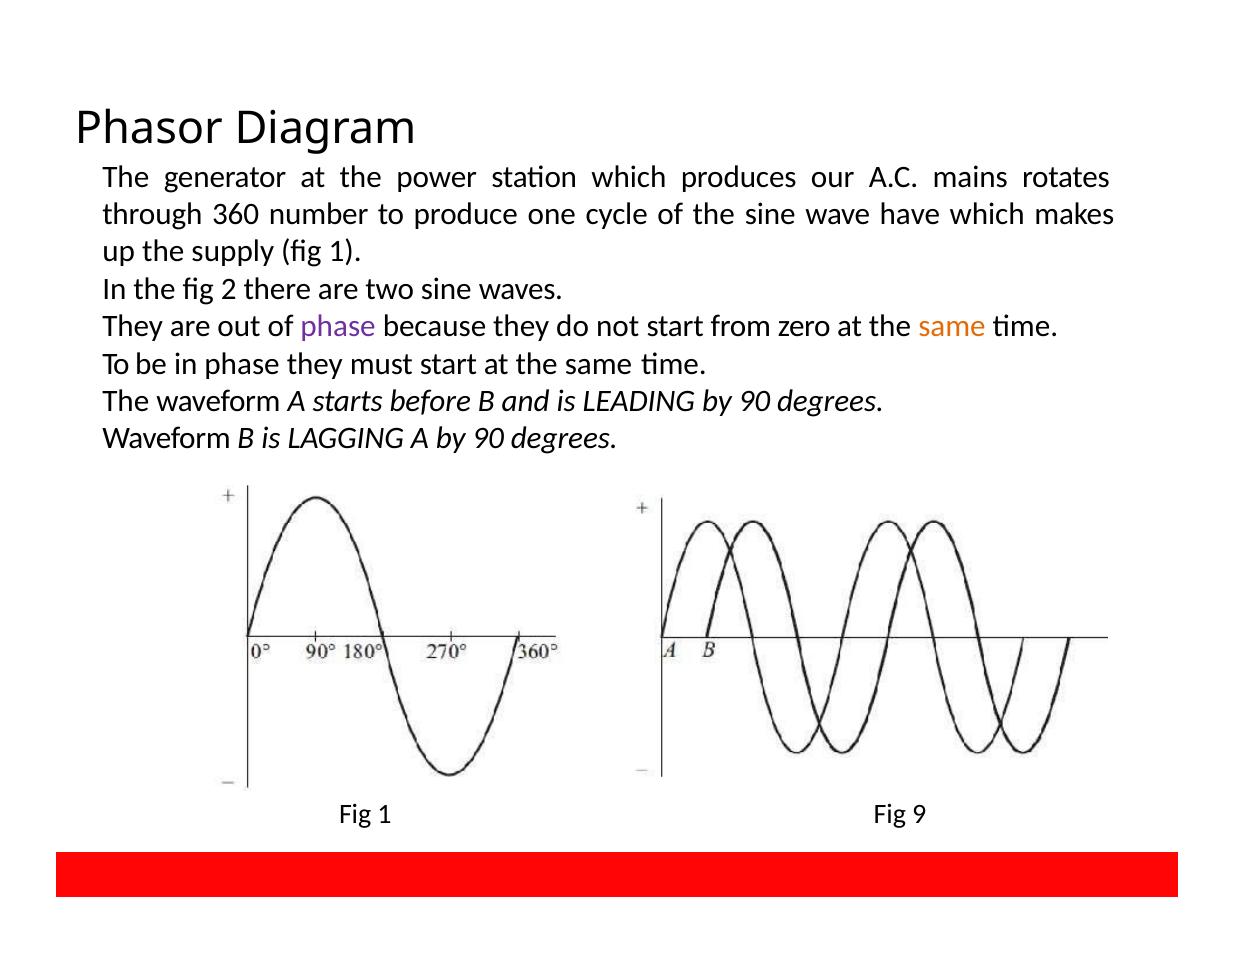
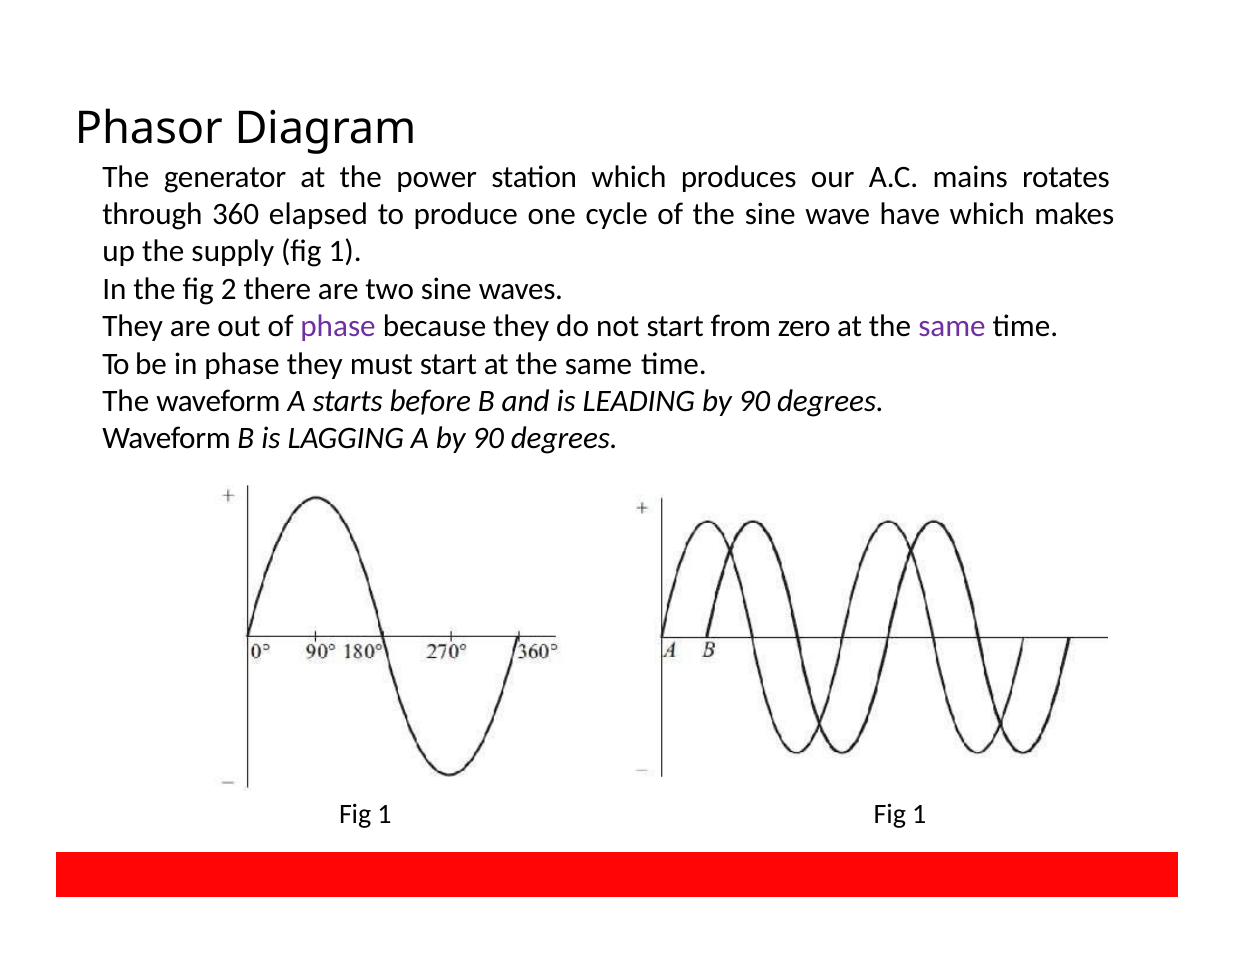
number: number -> elapsed
same at (952, 327) colour: orange -> purple
1 Fig 9: 9 -> 1
